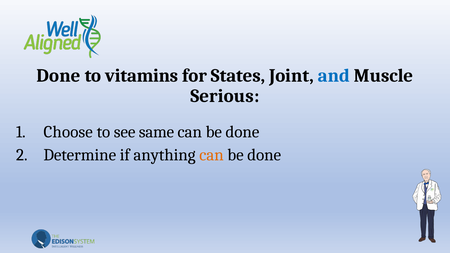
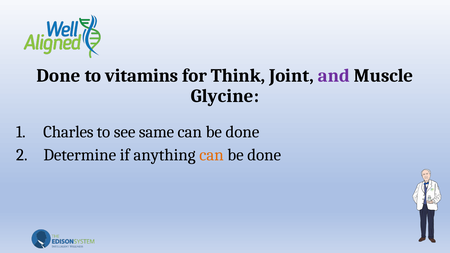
States: States -> Think
and colour: blue -> purple
Serious: Serious -> Glycine
Choose: Choose -> Charles
